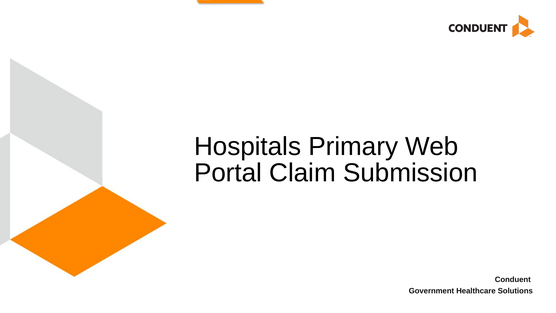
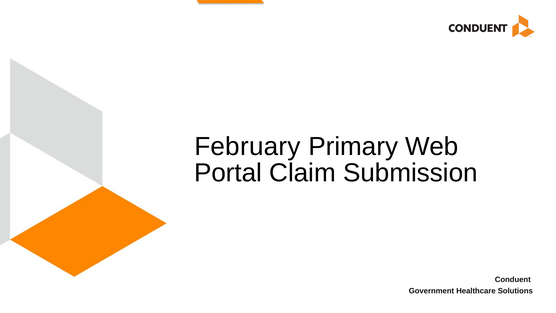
Hospitals: Hospitals -> February
